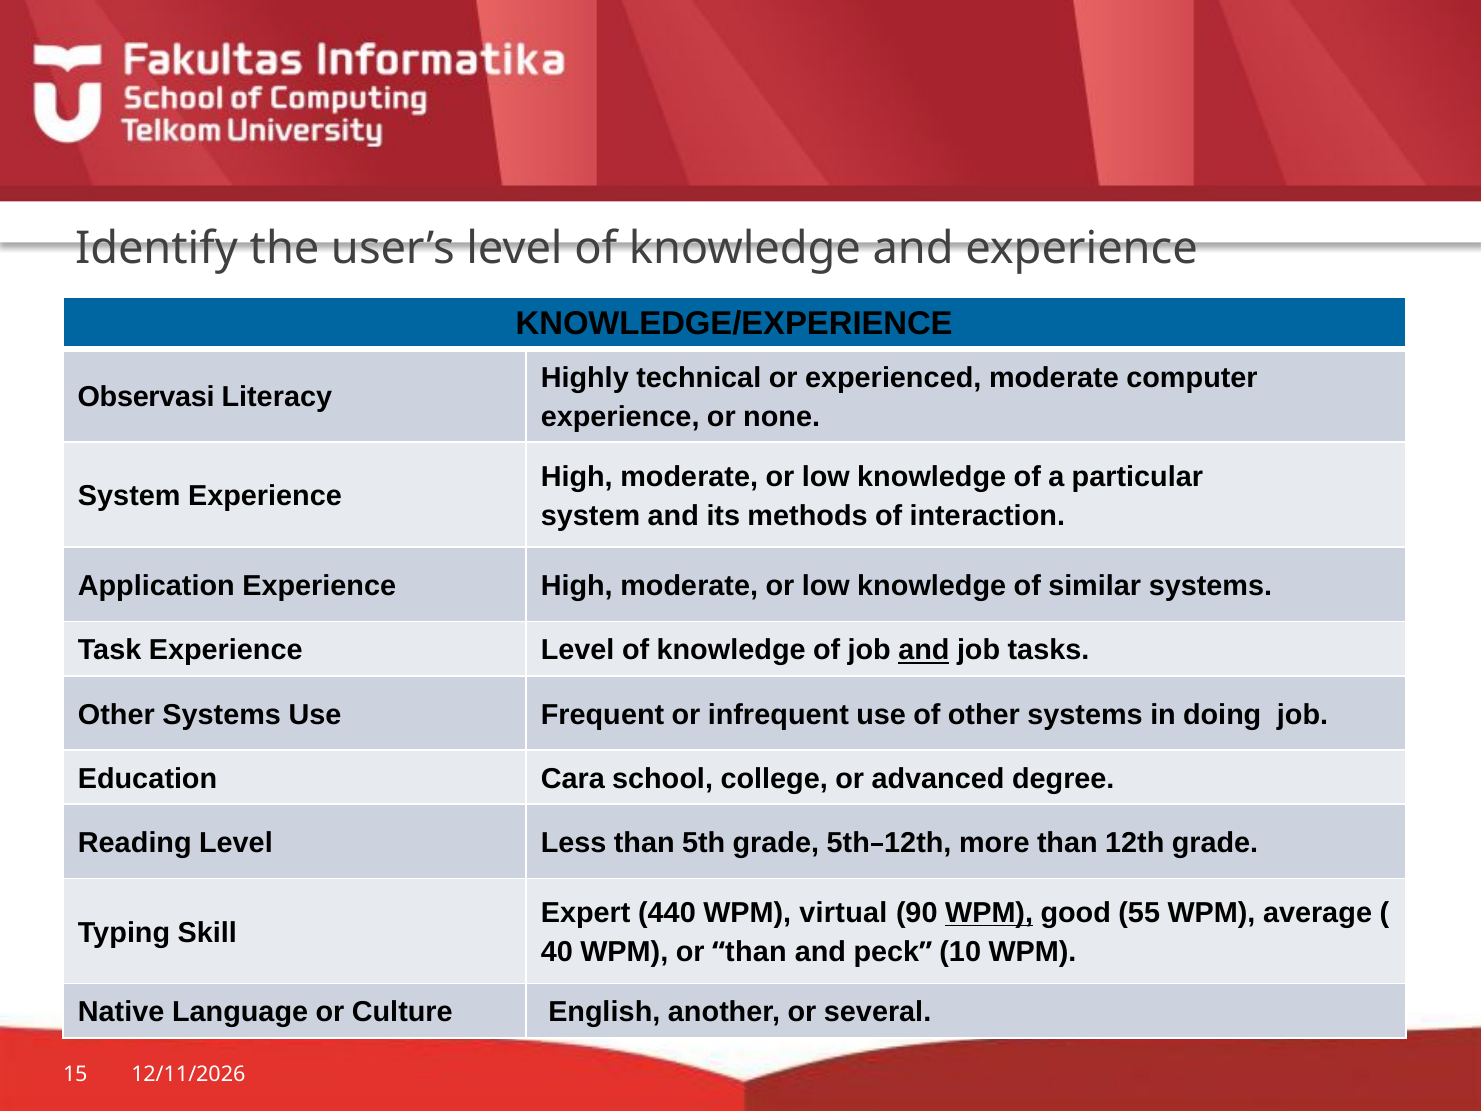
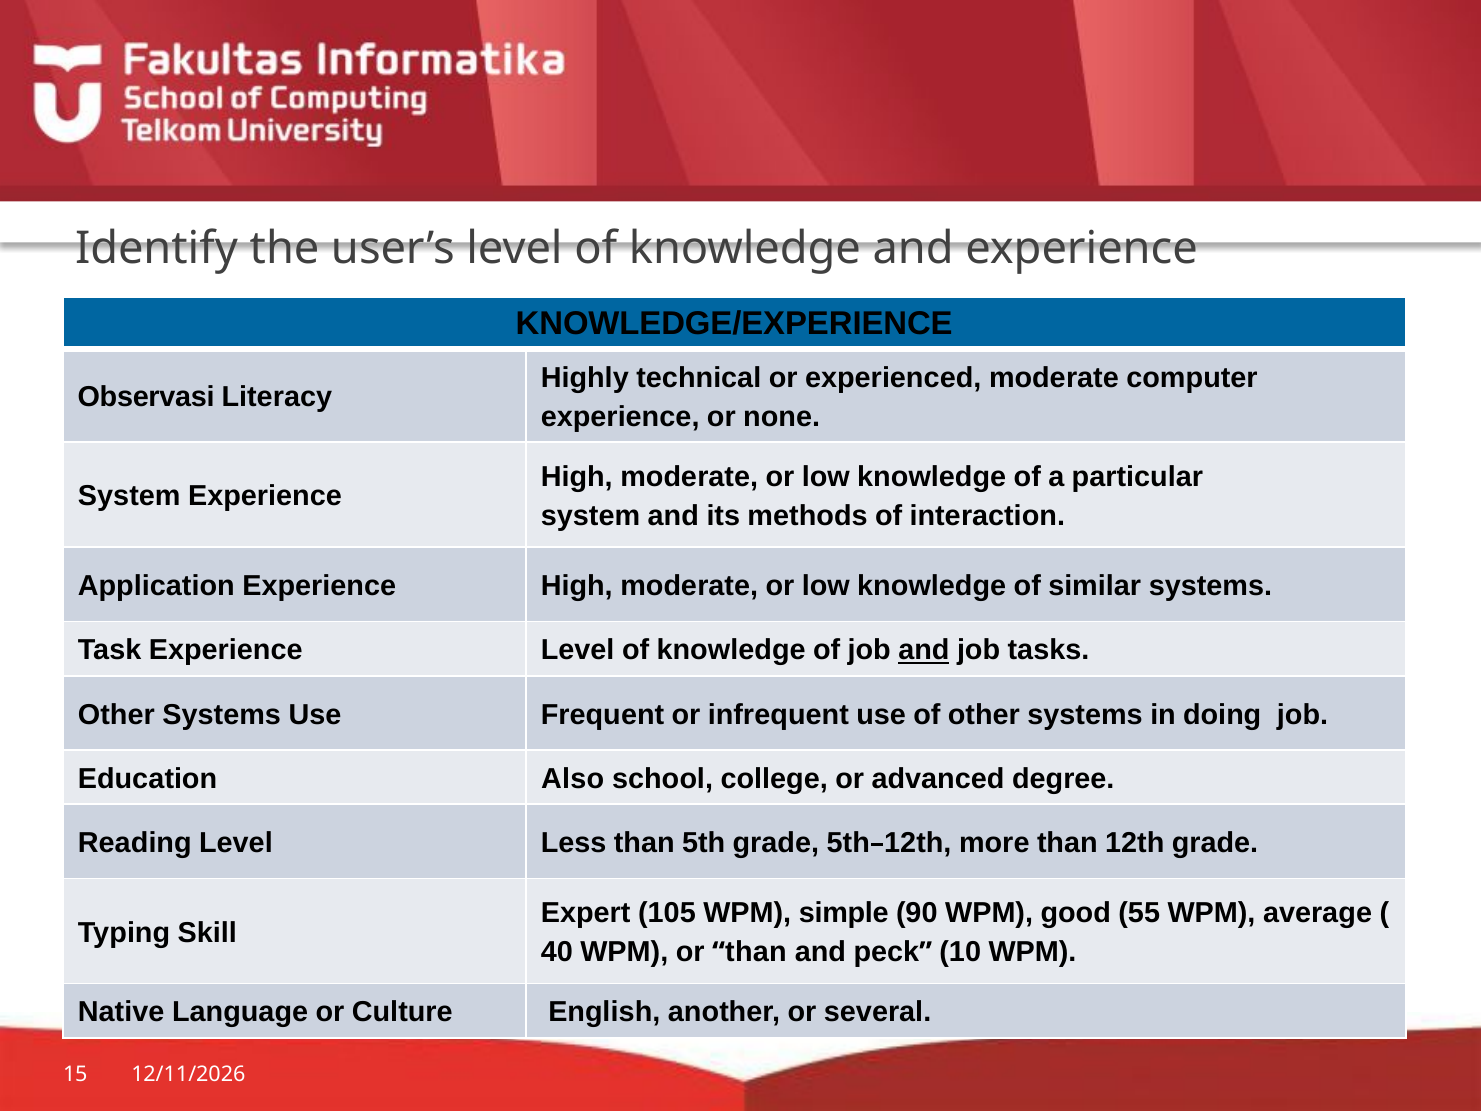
Cara: Cara -> Also
440: 440 -> 105
virtual: virtual -> simple
WPM at (989, 913) underline: present -> none
